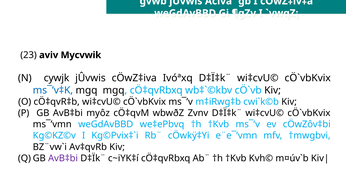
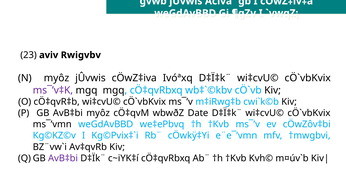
Mycvwik: Mycvwik -> Rwigvbv
N cywjk: cywjk -> myôz
ms¯’v‡K colour: blue -> purple
Zvnv: Zvnv -> Date
